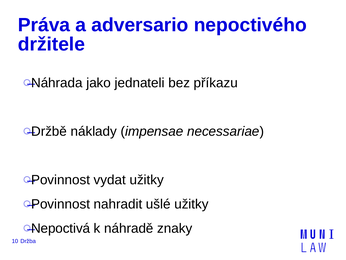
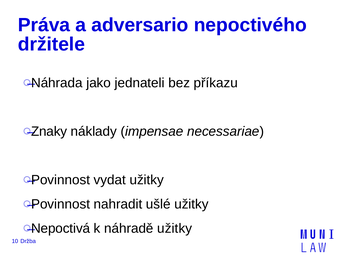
Držbě: Držbě -> Znaky
náhradě znaky: znaky -> užitky
